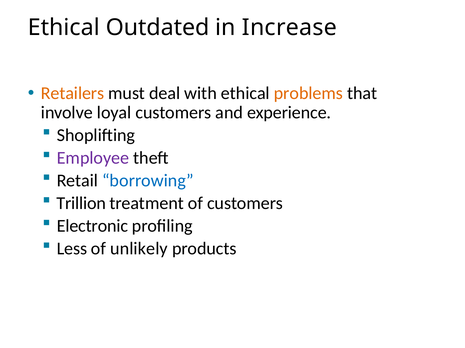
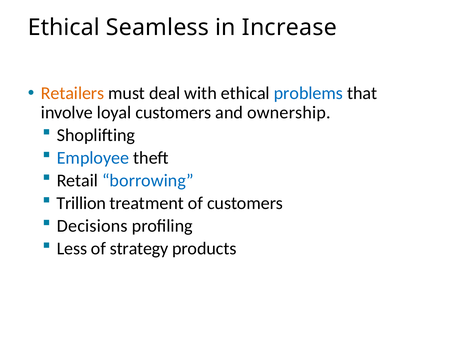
Outdated: Outdated -> Seamless
problems colour: orange -> blue
experience: experience -> ownership
Employee colour: purple -> blue
Electronic: Electronic -> Decisions
unlikely: unlikely -> strategy
